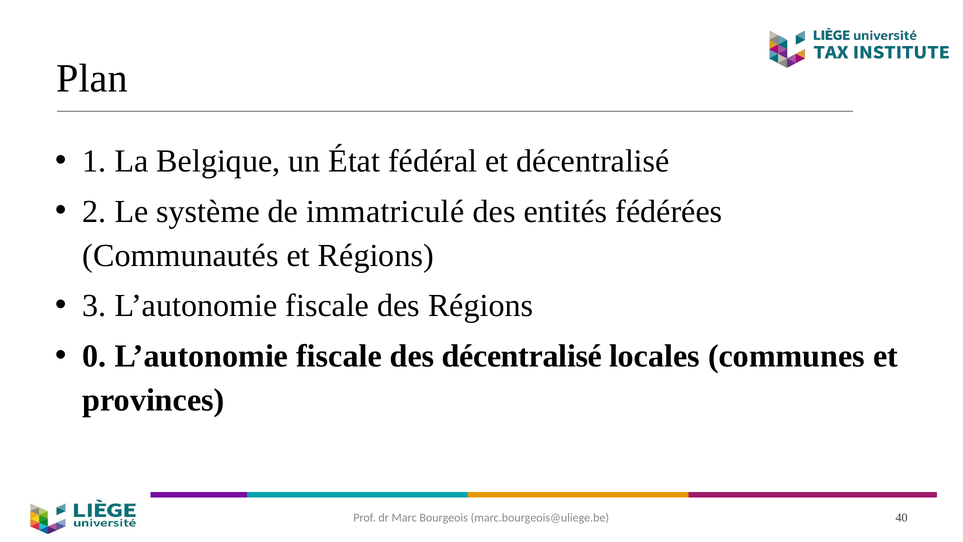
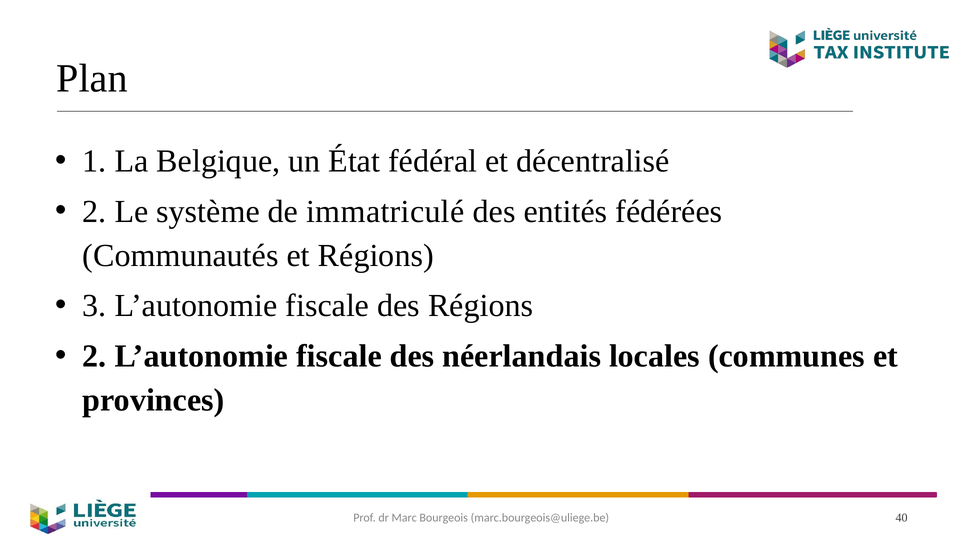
0 at (94, 356): 0 -> 2
des décentralisé: décentralisé -> néerlandais
